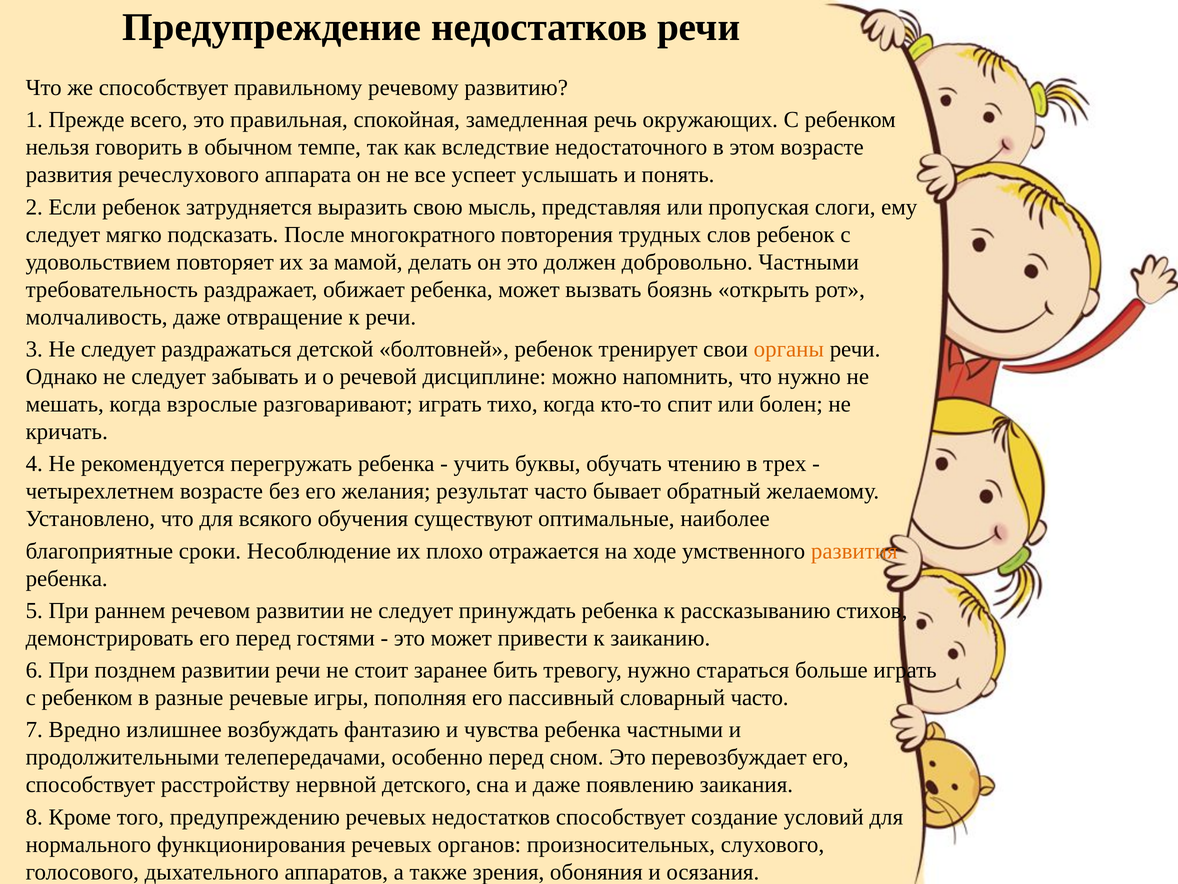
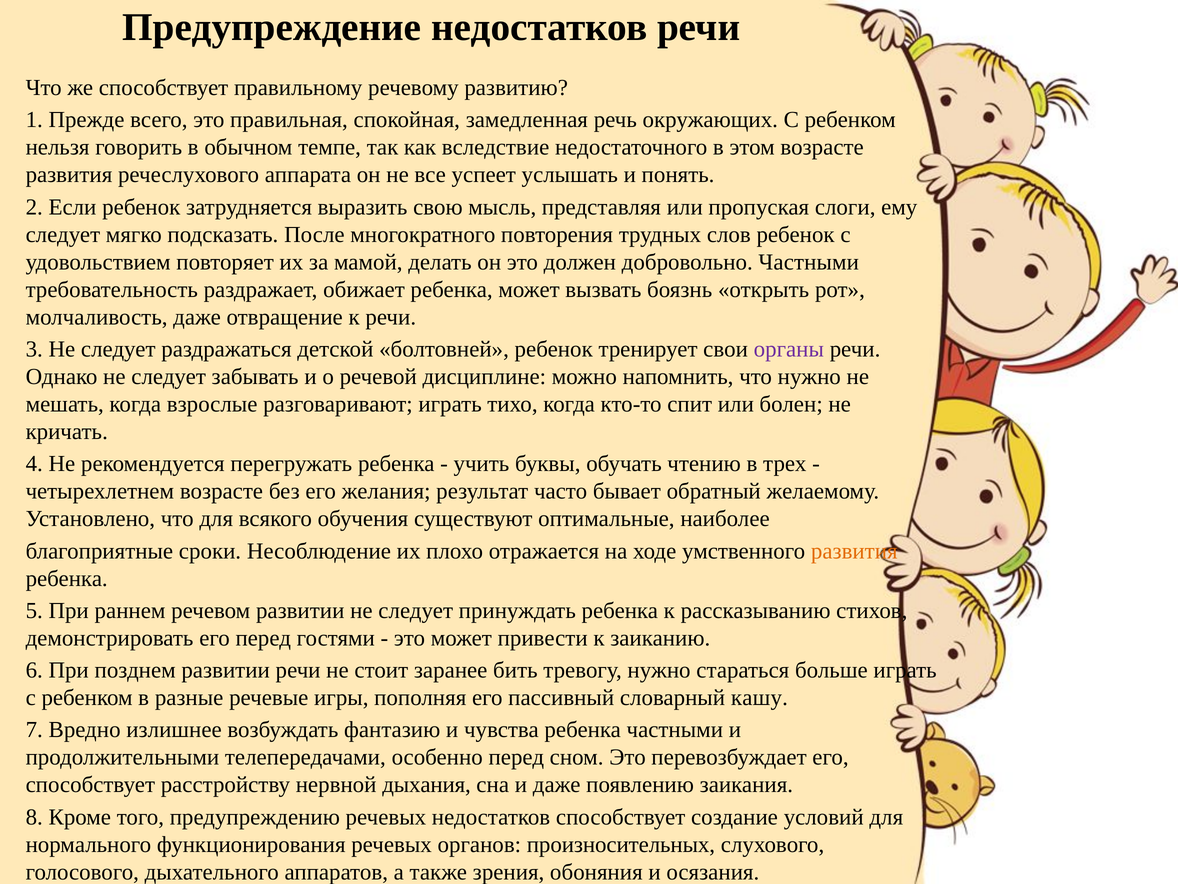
органы colour: orange -> purple
словарный часто: часто -> кашу
детского: детского -> дыхания
